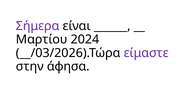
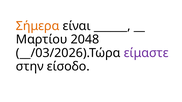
Σήμερα colour: purple -> orange
2024: 2024 -> 2048
άφησα: άφησα -> είσοδο
